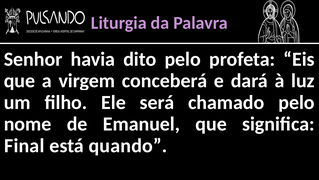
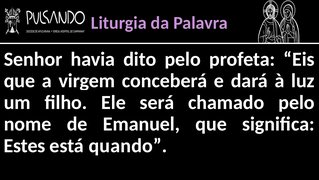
Final: Final -> Estes
